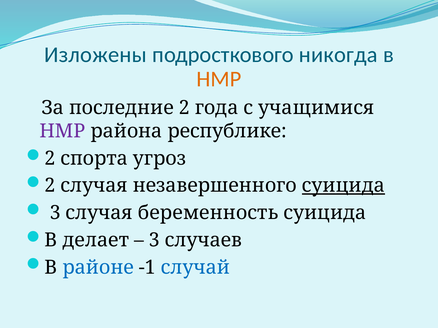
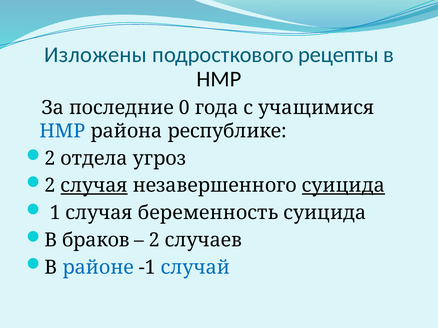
никогда: никогда -> рецепты
НМР at (219, 79) colour: orange -> black
последние 2: 2 -> 0
НМР at (62, 131) colour: purple -> blue
спорта: спорта -> отдела
случая at (94, 186) underline: none -> present
3 at (55, 213): 3 -> 1
делает: делает -> браков
3 at (154, 240): 3 -> 2
